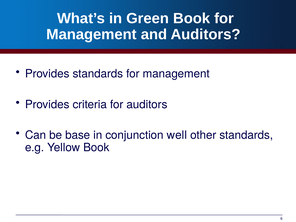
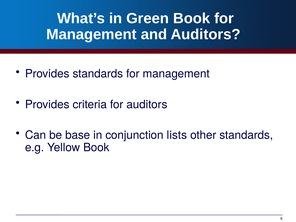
well: well -> lists
